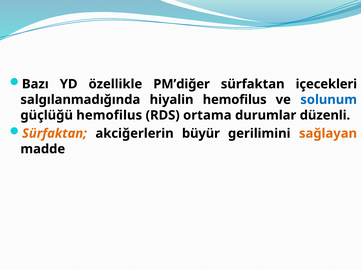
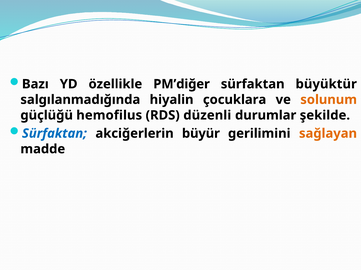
içecekleri: içecekleri -> büyüktür
hiyalin hemofilus: hemofilus -> çocuklara
solunum colour: blue -> orange
ortama: ortama -> düzenli
düzenli: düzenli -> şekilde
Sürfaktan at (54, 134) colour: orange -> blue
